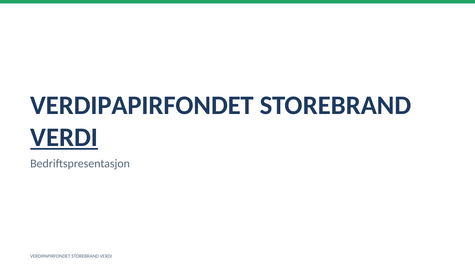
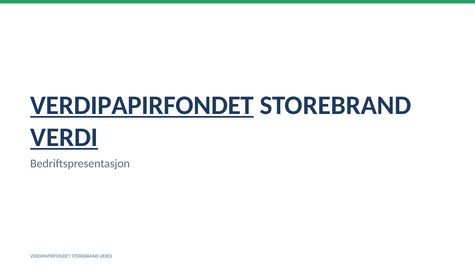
VERDIPAPIRFONDET at (142, 105) underline: none -> present
